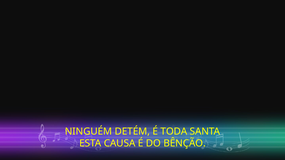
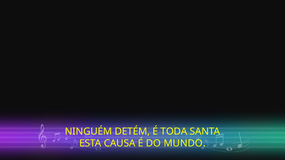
BÊNÇÃO: BÊNÇÃO -> MUNDO
